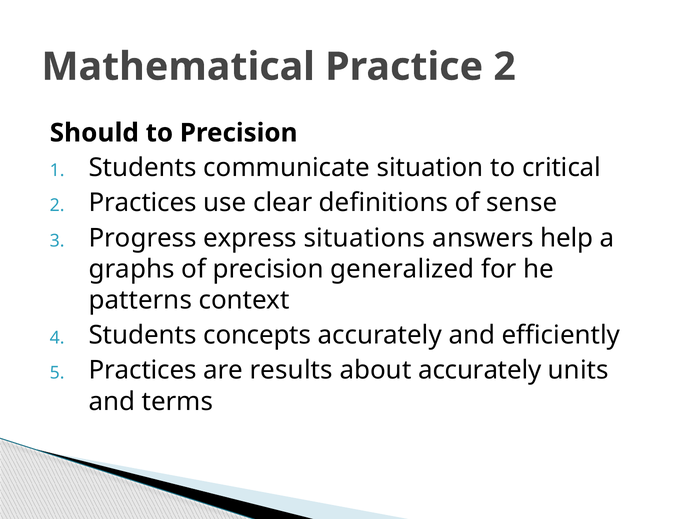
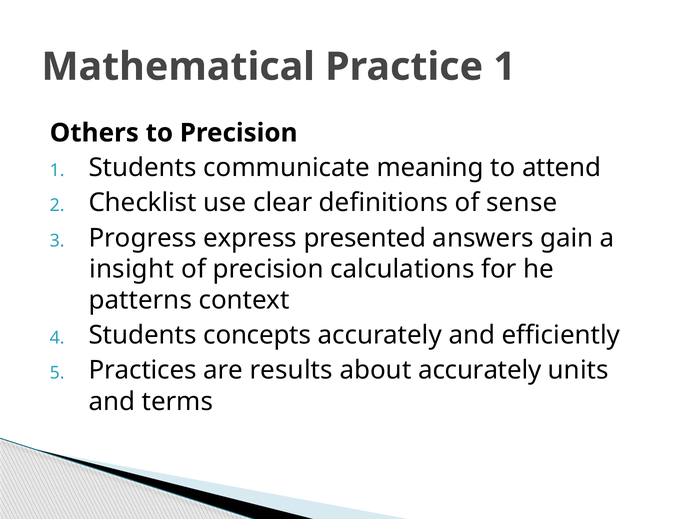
Practice 2: 2 -> 1
Should: Should -> Others
situation: situation -> meaning
critical: critical -> attend
Practices at (143, 203): Practices -> Checklist
situations: situations -> presented
help: help -> gain
graphs: graphs -> insight
generalized: generalized -> calculations
